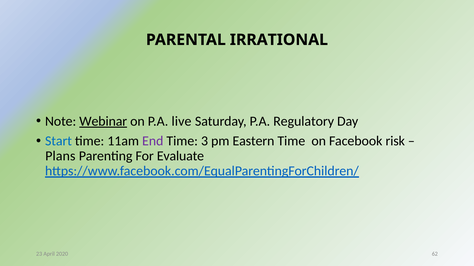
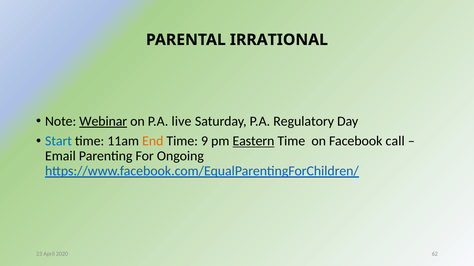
End colour: purple -> orange
3: 3 -> 9
Eastern underline: none -> present
risk: risk -> call
Plans: Plans -> Email
Evaluate: Evaluate -> Ongoing
